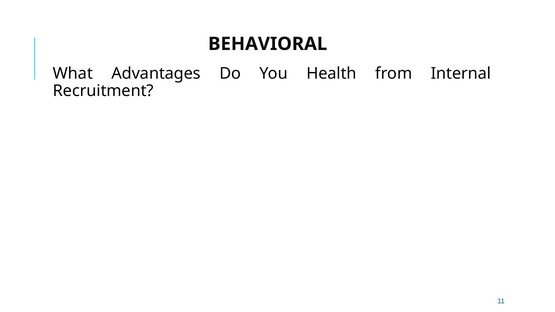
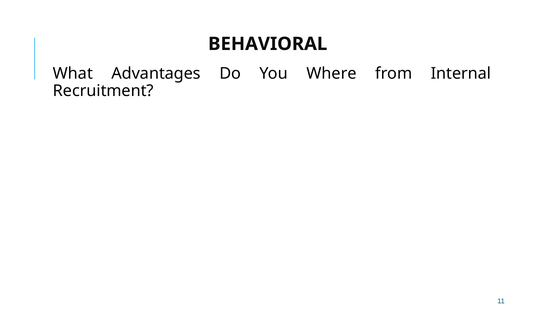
Health: Health -> Where
